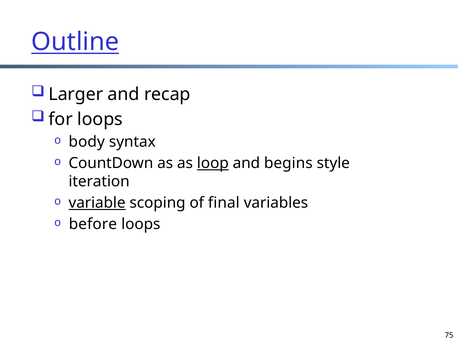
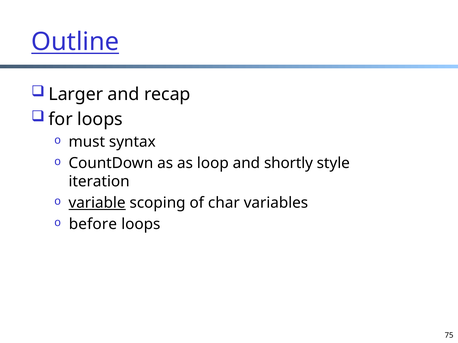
body: body -> must
loop underline: present -> none
begins: begins -> shortly
final: final -> char
